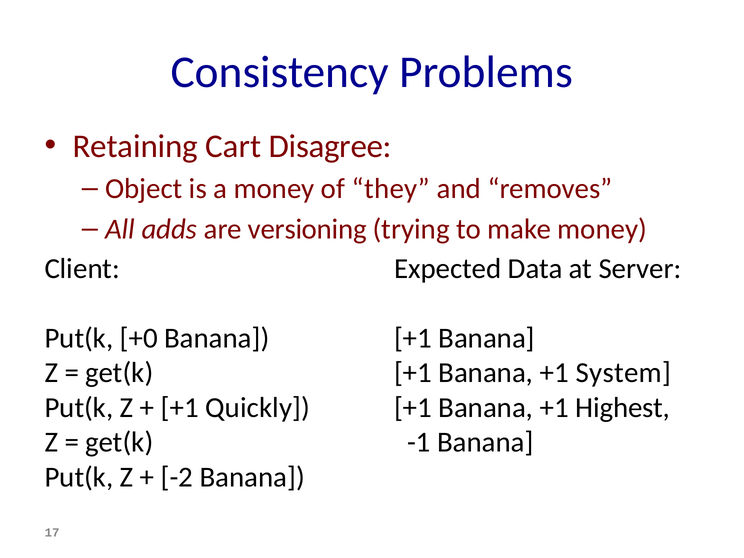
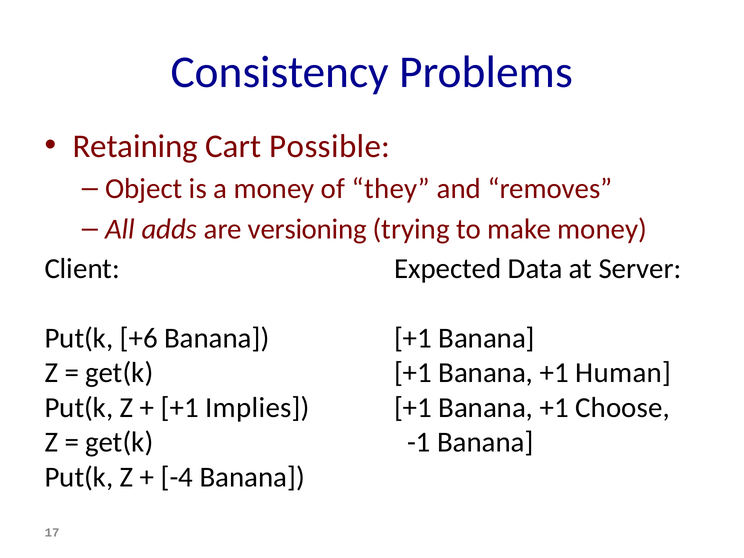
Disagree: Disagree -> Possible
+0: +0 -> +6
System: System -> Human
Quickly: Quickly -> Implies
Highest: Highest -> Choose
-2: -2 -> -4
